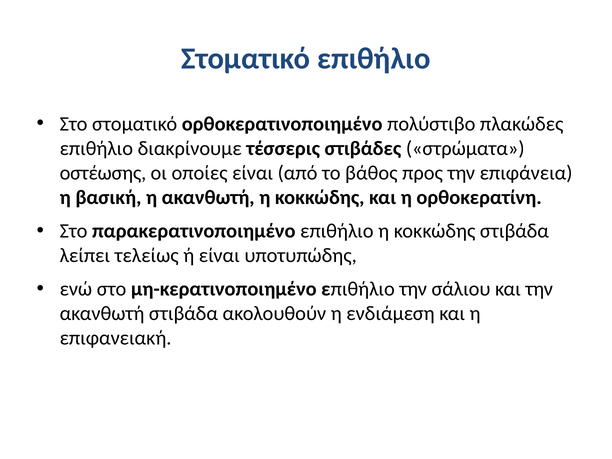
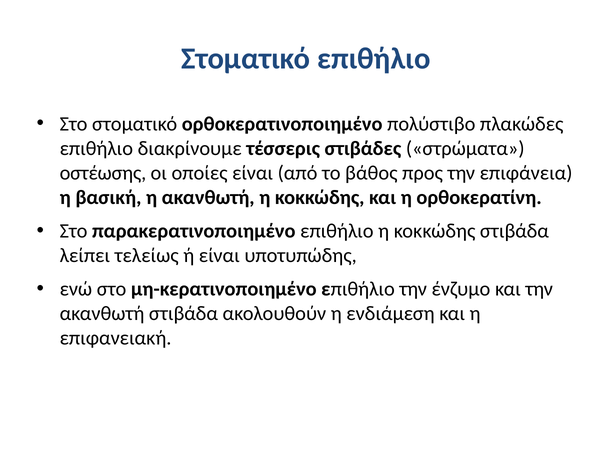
σάλιου: σάλιου -> ένζυμο
